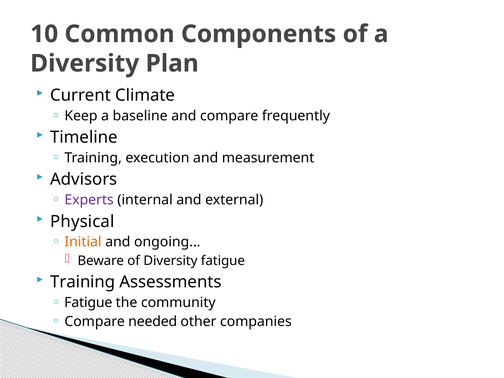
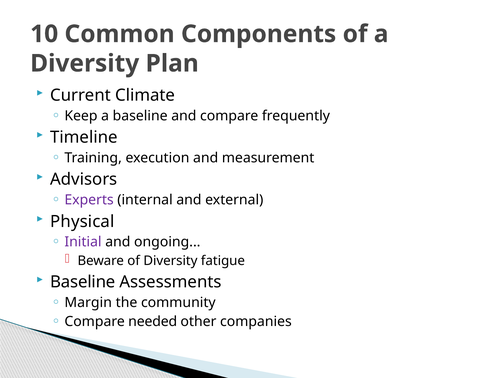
Initial colour: orange -> purple
Training at (83, 282): Training -> Baseline
Fatigue at (88, 302): Fatigue -> Margin
